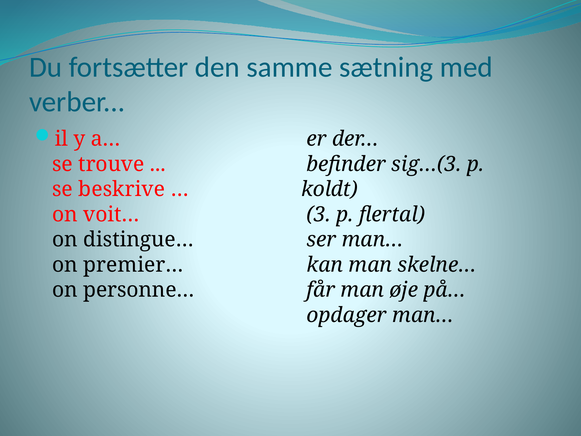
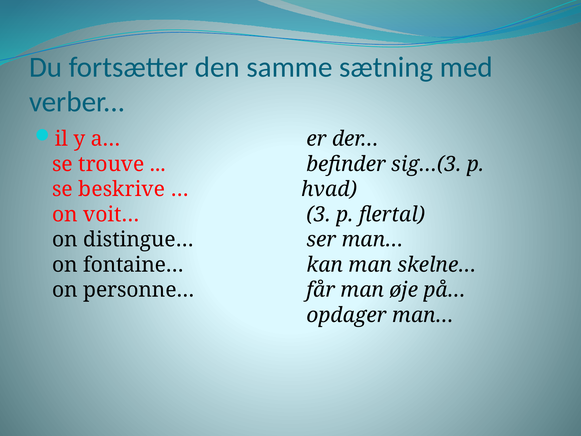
koldt: koldt -> hvad
premier…: premier… -> fontaine…
